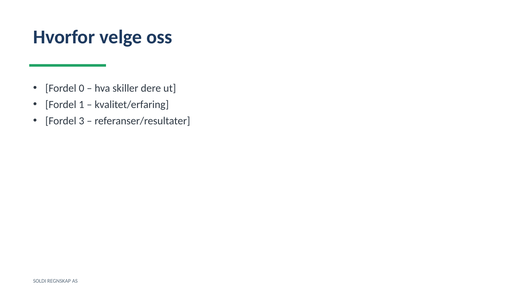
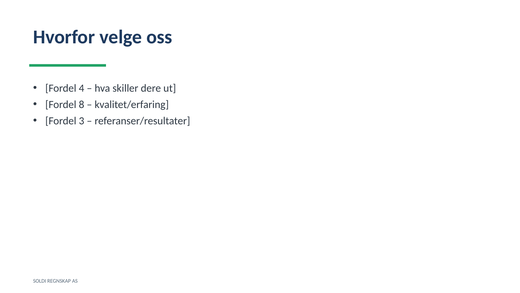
0: 0 -> 4
1: 1 -> 8
